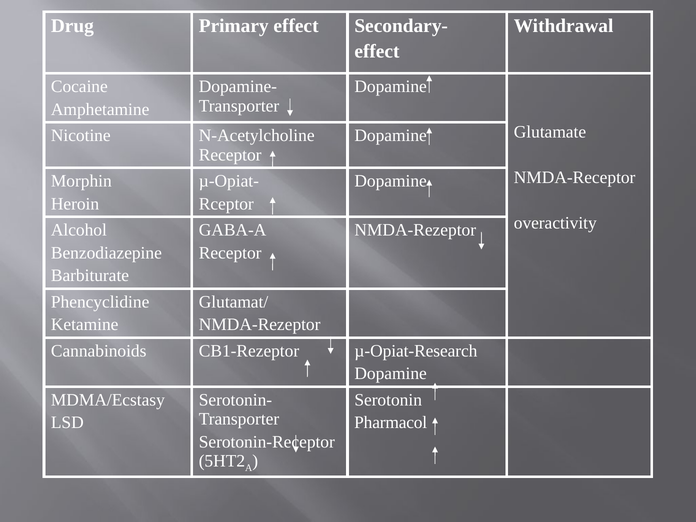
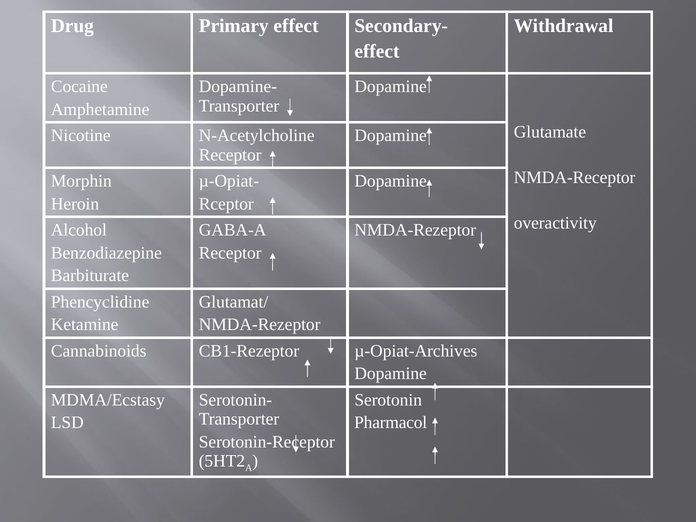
µ-Opiat-Research: µ-Opiat-Research -> µ-Opiat-Archives
